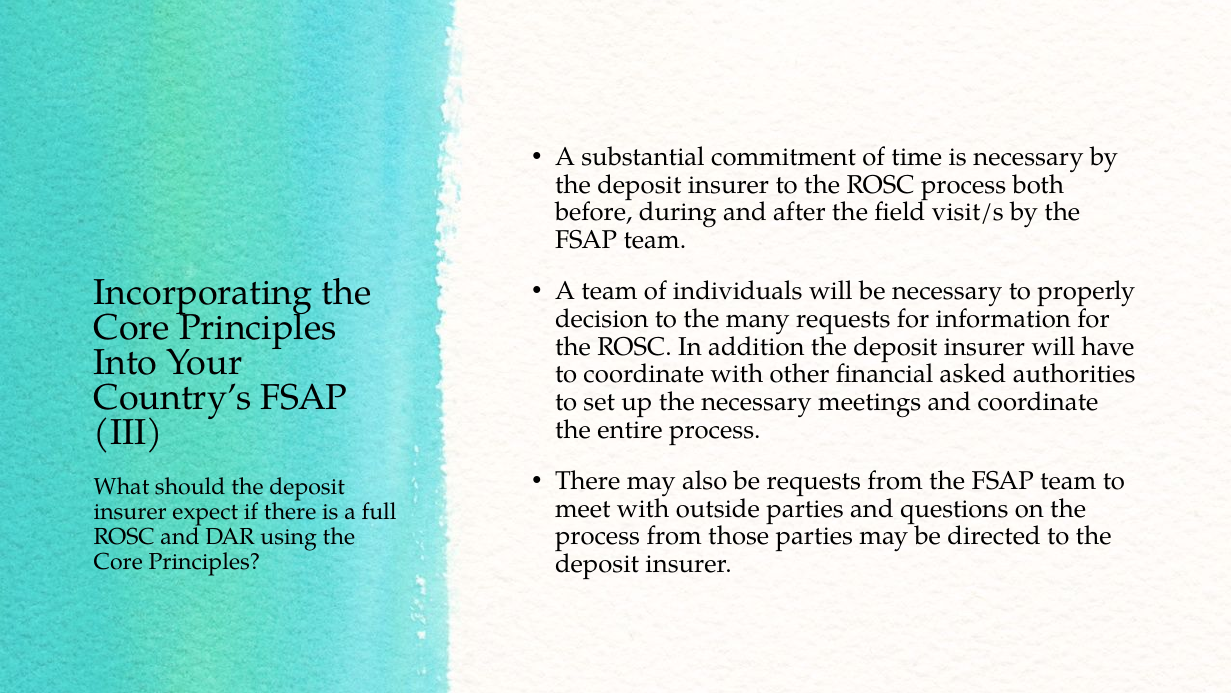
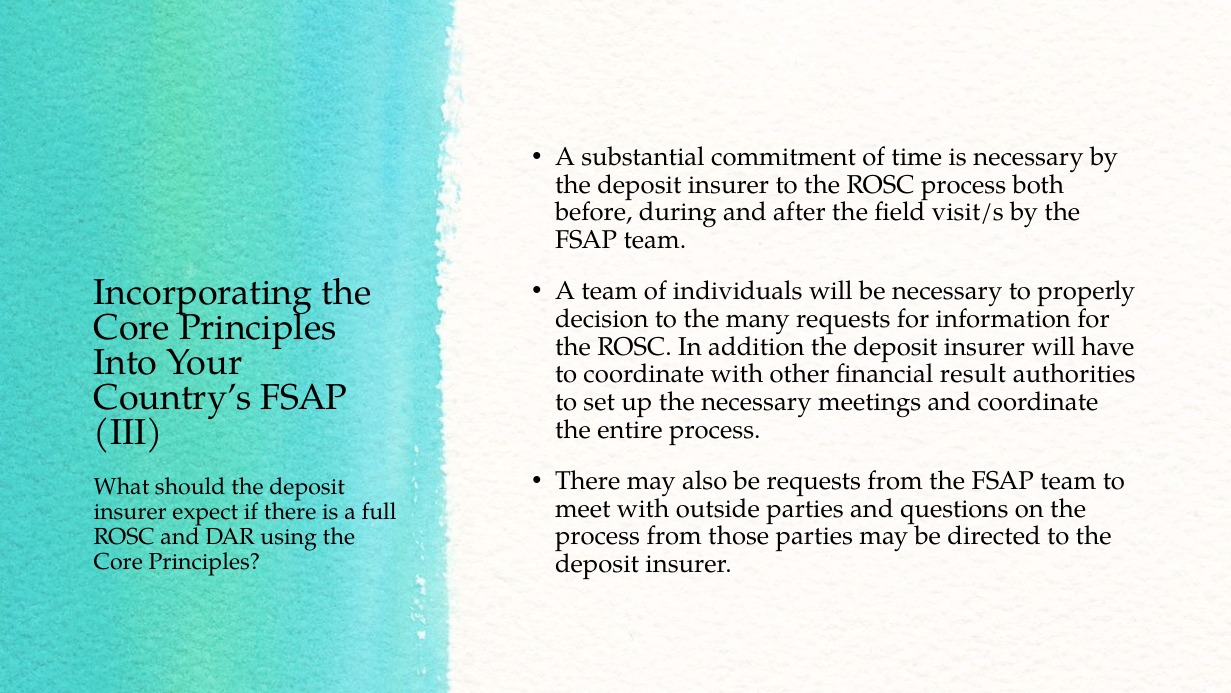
asked: asked -> result
